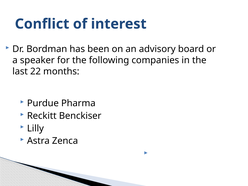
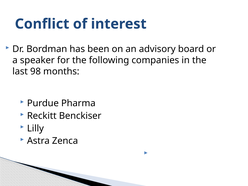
22: 22 -> 98
